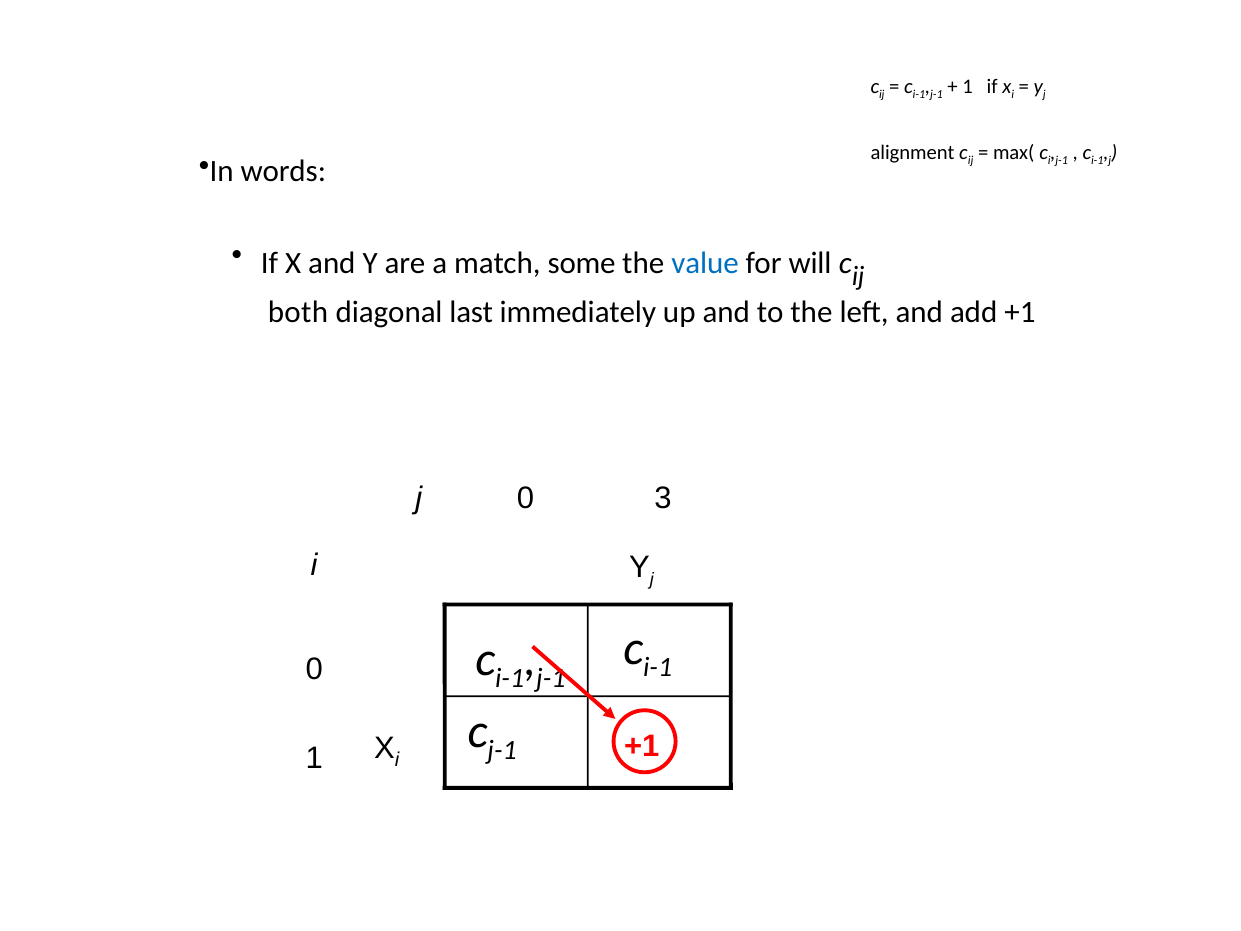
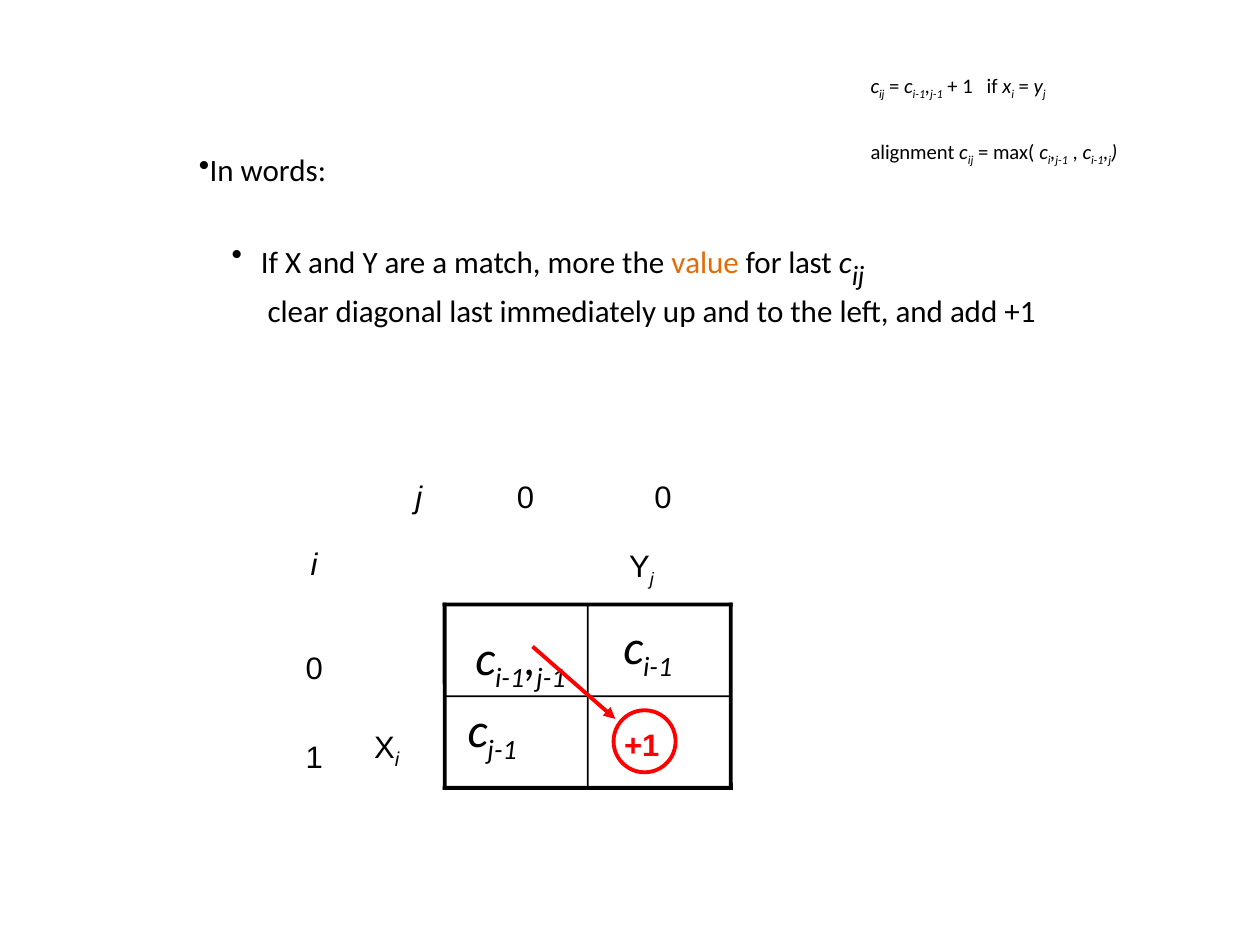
some: some -> more
value colour: blue -> orange
for will: will -> last
both: both -> clear
0 3: 3 -> 0
